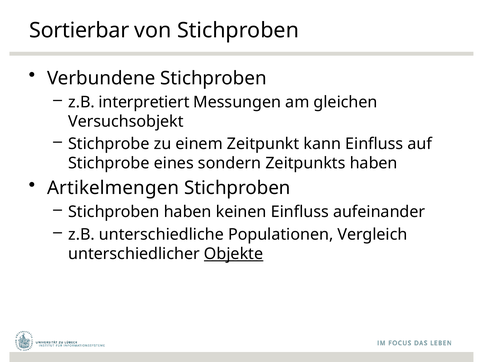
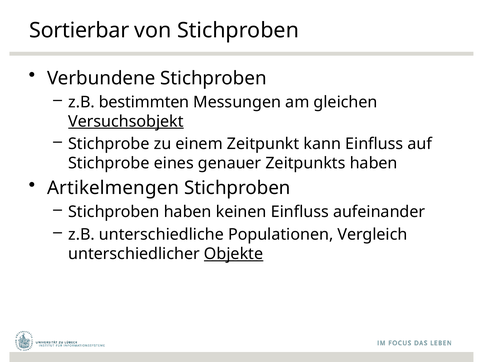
interpretiert: interpretiert -> bestimmten
Versuchsobjekt underline: none -> present
sondern: sondern -> genauer
